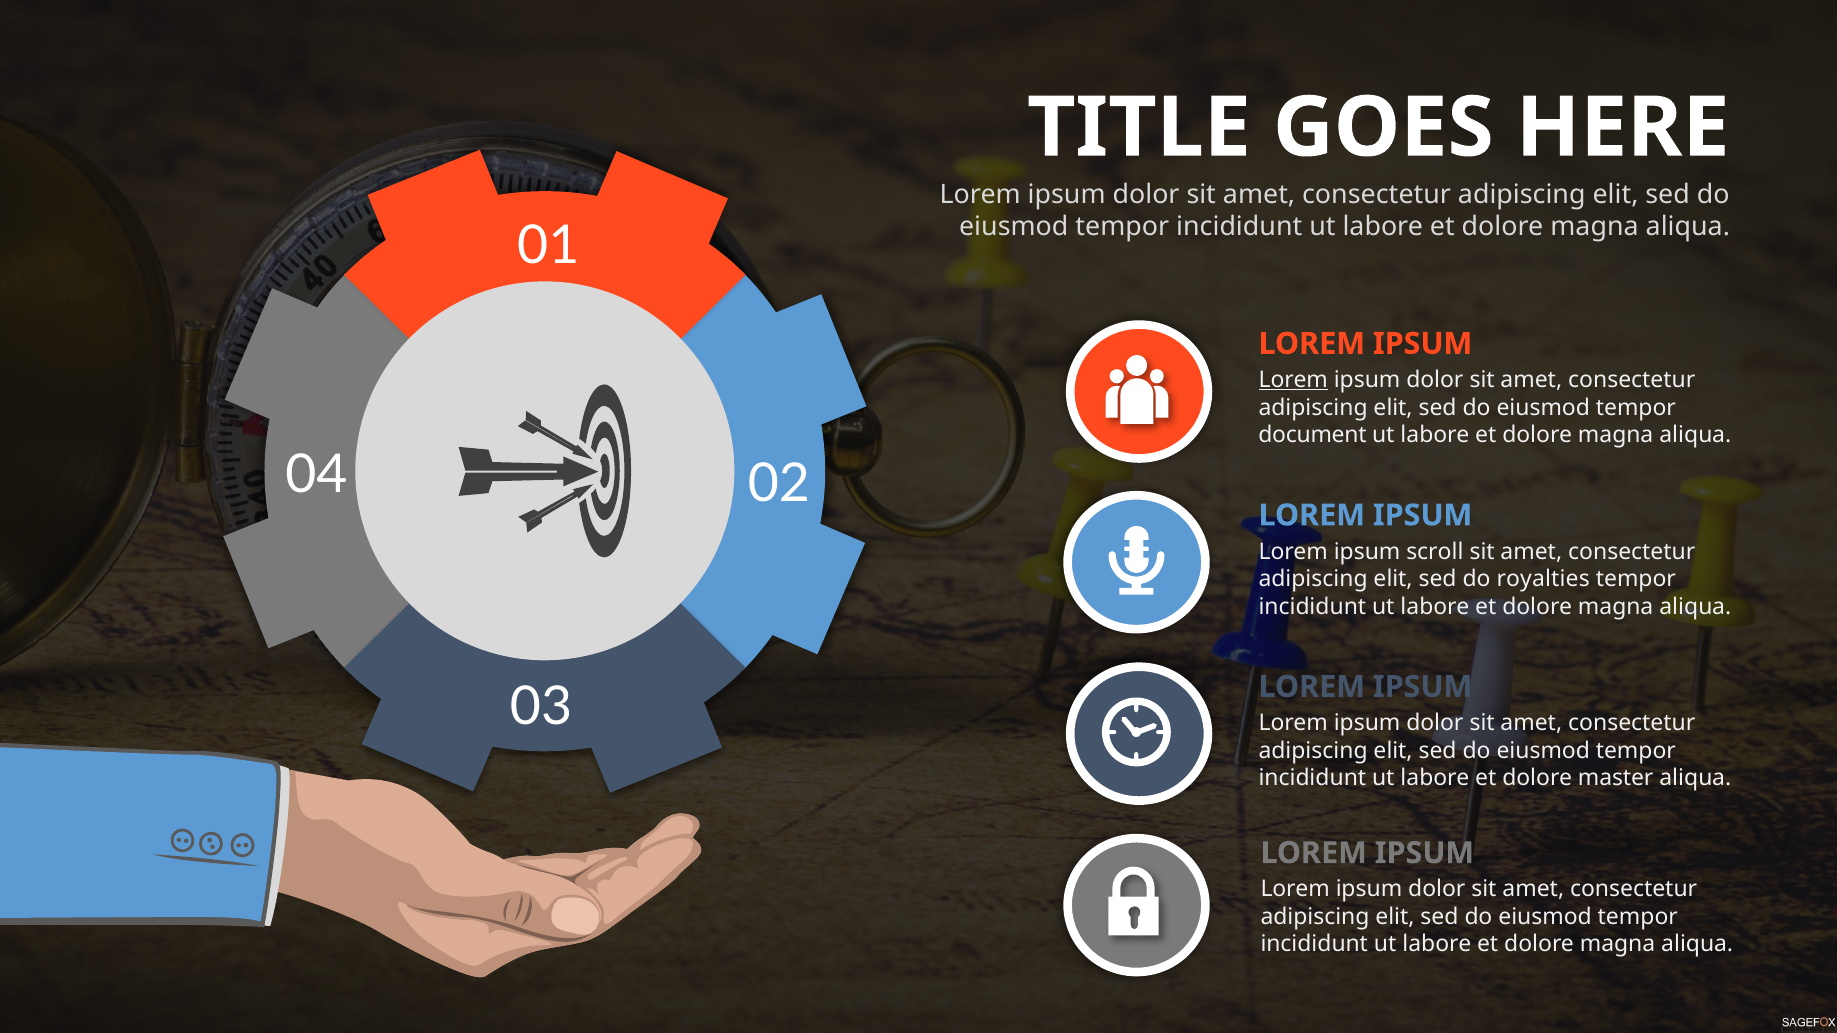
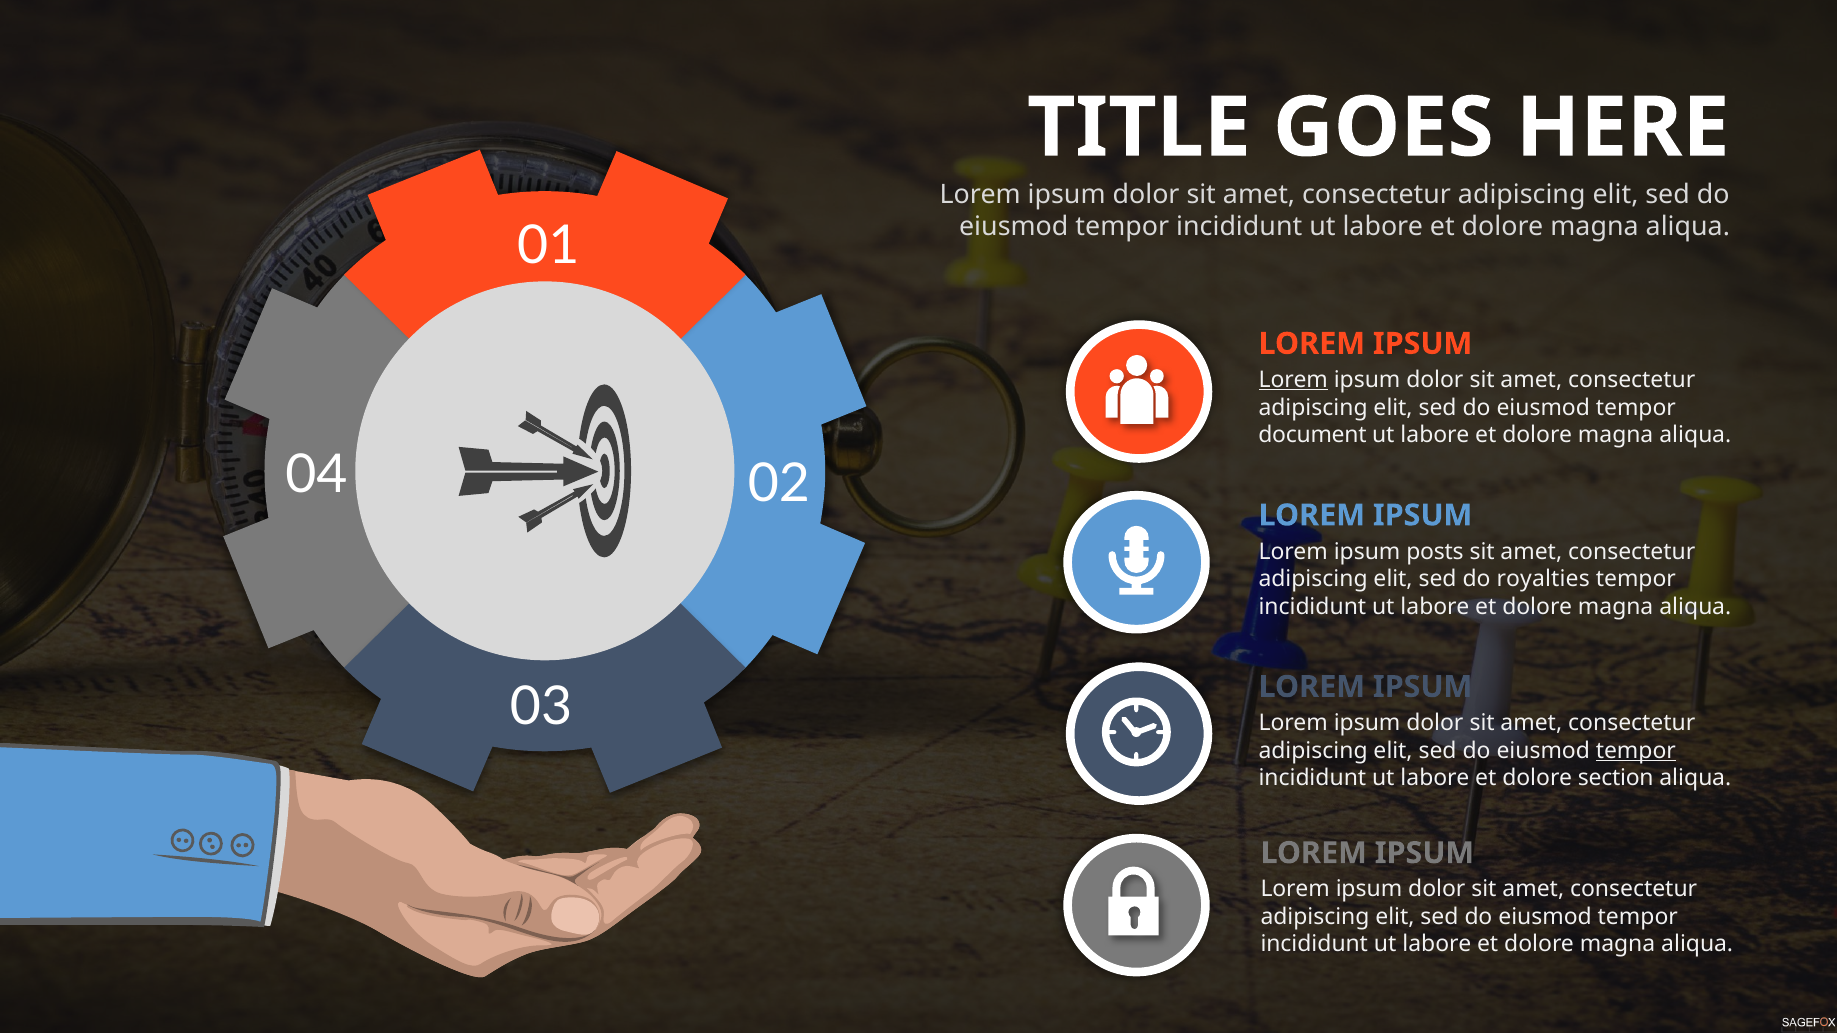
scroll: scroll -> posts
tempor at (1636, 751) underline: none -> present
master: master -> section
